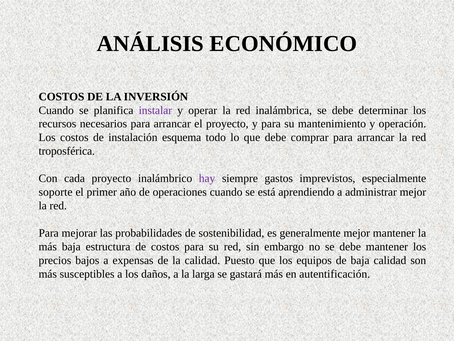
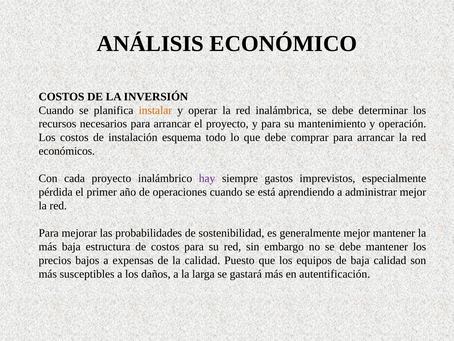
instalar colour: purple -> orange
troposférica: troposférica -> económicos
soporte: soporte -> pérdida
